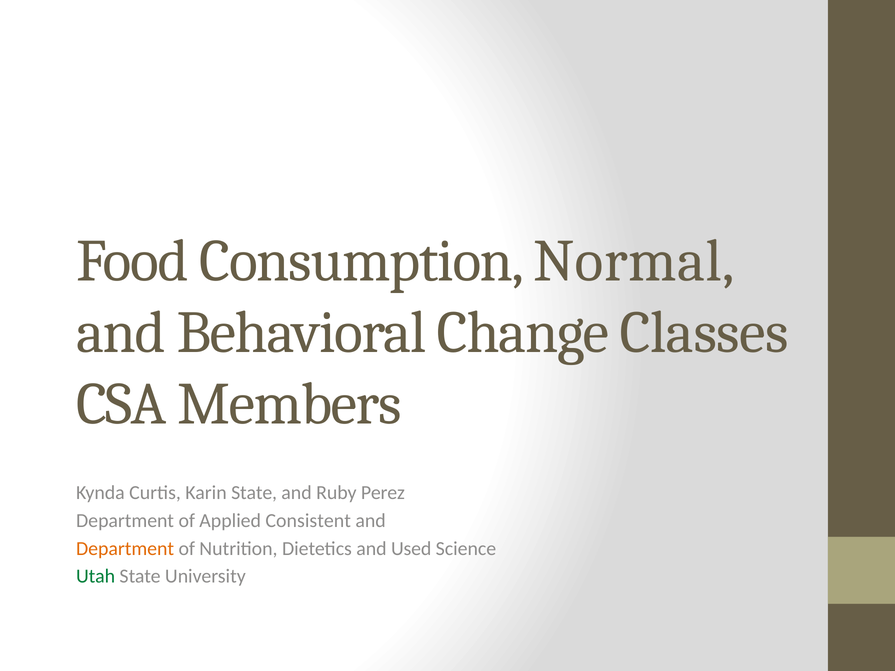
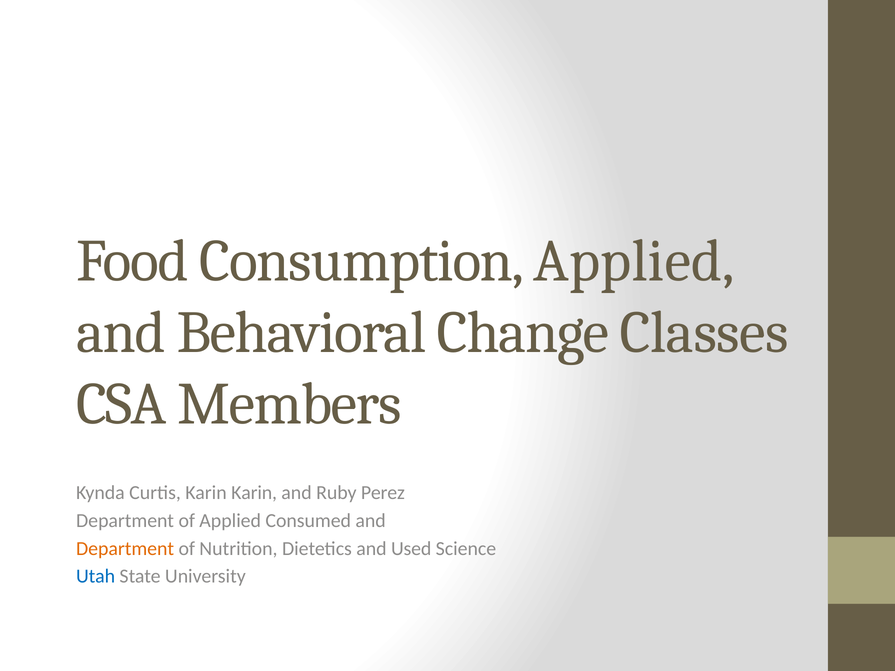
Consumption Normal: Normal -> Applied
Karin State: State -> Karin
Consistent: Consistent -> Consumed
Utah colour: green -> blue
